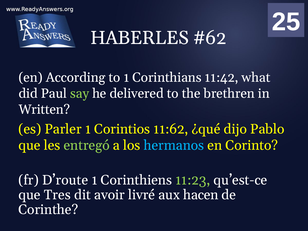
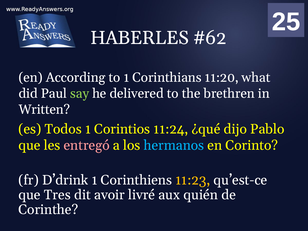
11:42: 11:42 -> 11:20
Parler: Parler -> Todos
11:62: 11:62 -> 11:24
entregó colour: light green -> pink
D’route: D’route -> D’drink
11:23 colour: light green -> yellow
hacen: hacen -> quién
